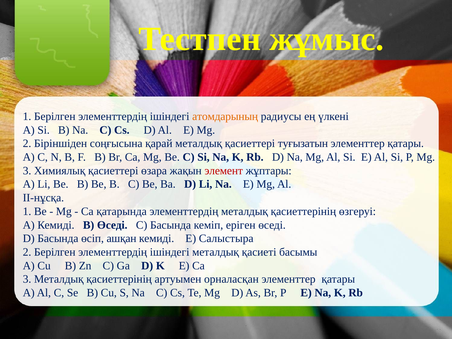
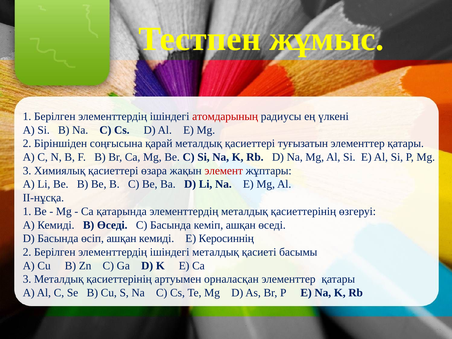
атомдарының colour: orange -> red
кеміп еріген: еріген -> ашқан
Салыстыра: Салыстыра -> Керосиннің
